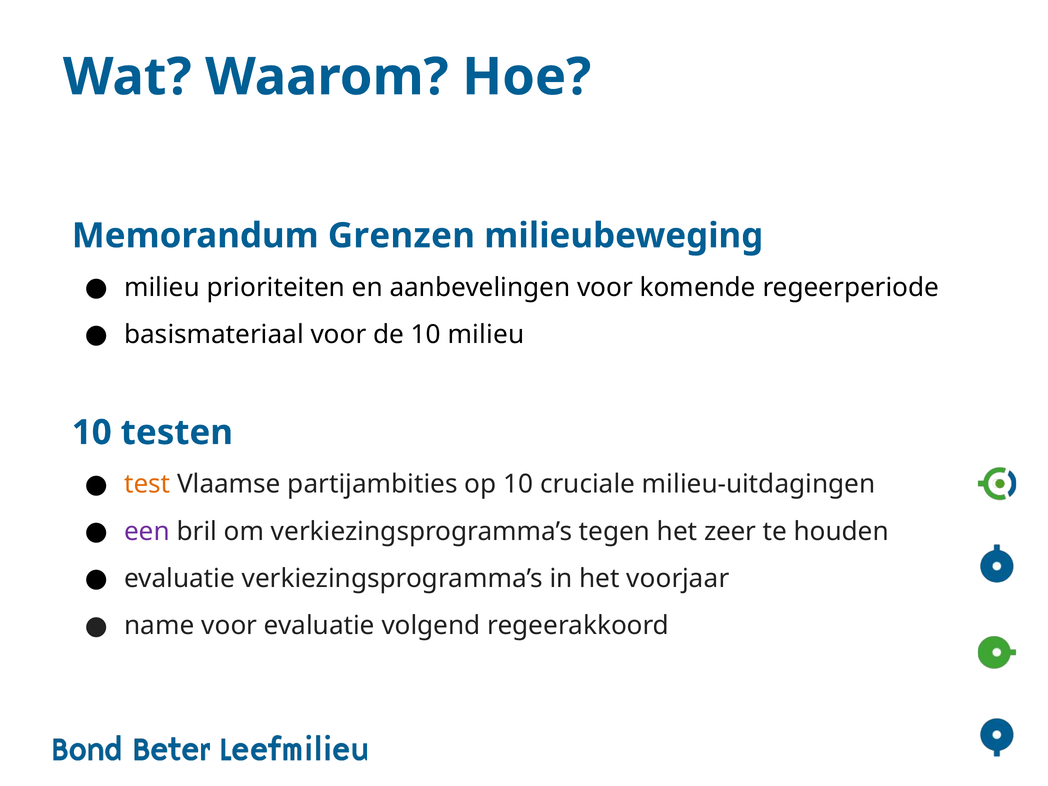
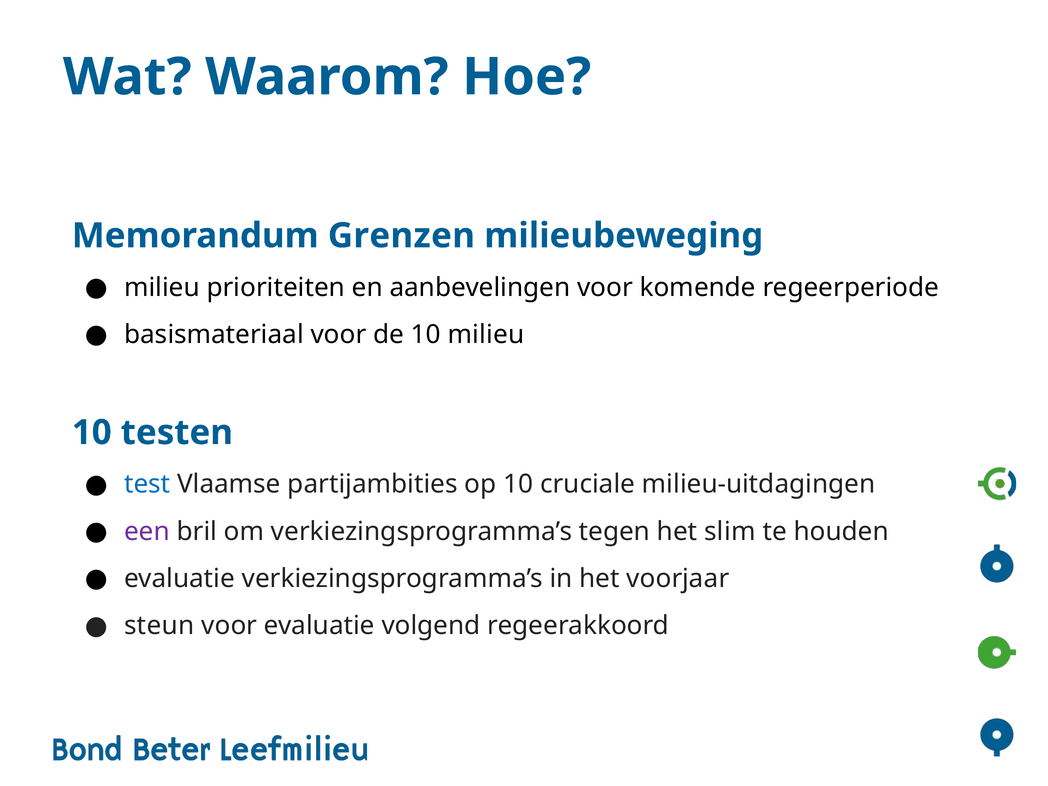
test colour: orange -> blue
zeer: zeer -> slim
name: name -> steun
